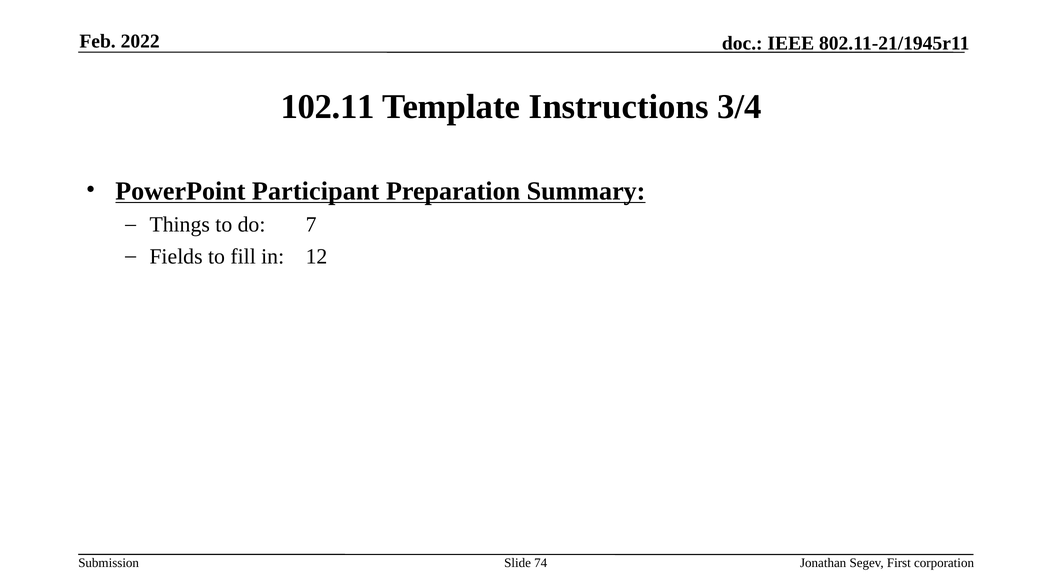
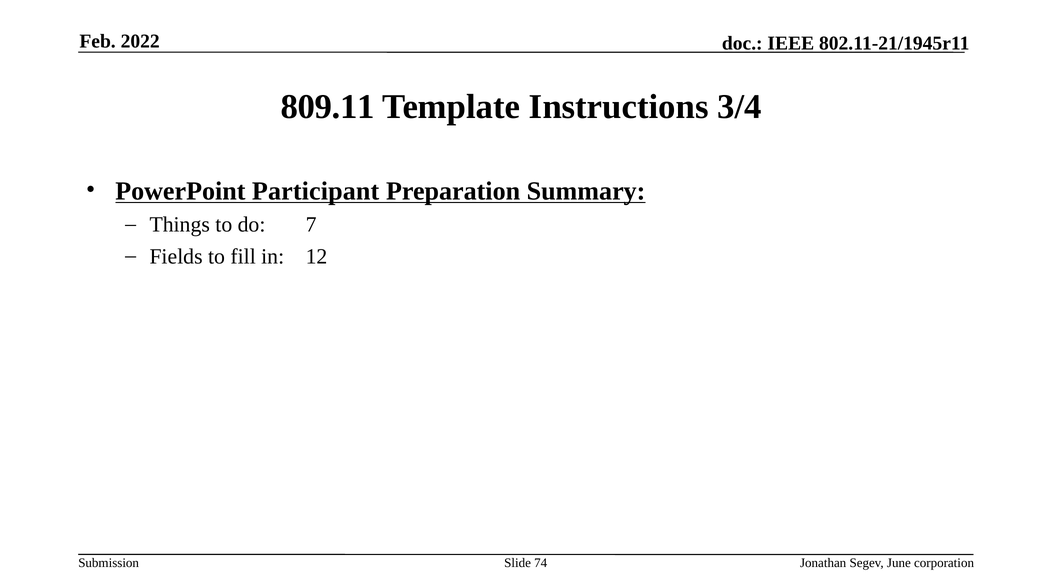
102.11: 102.11 -> 809.11
First: First -> June
